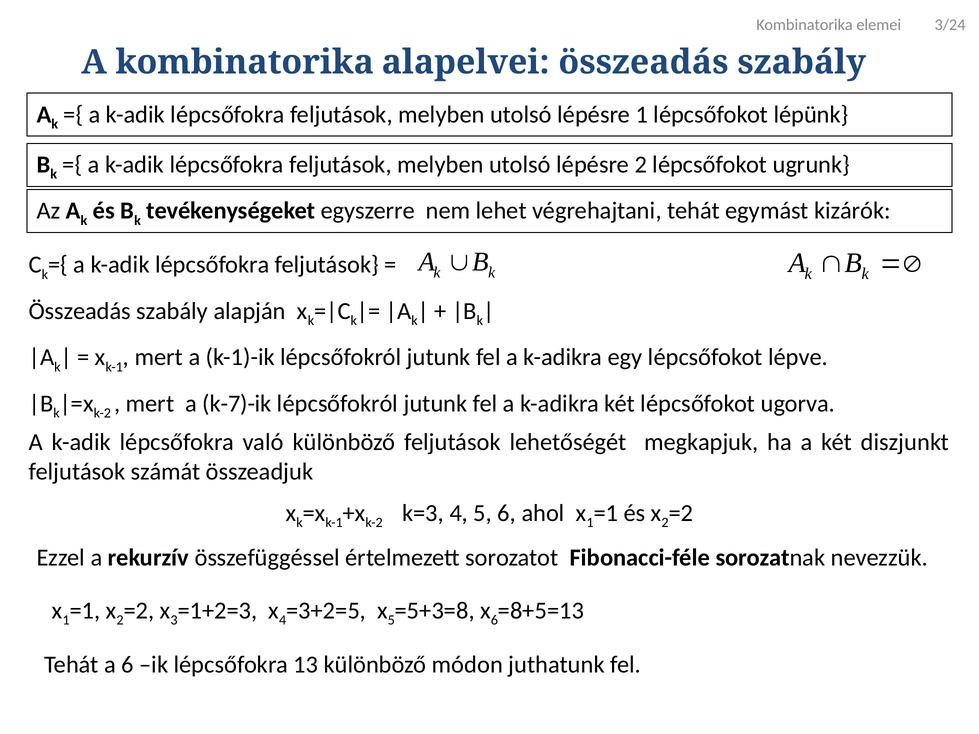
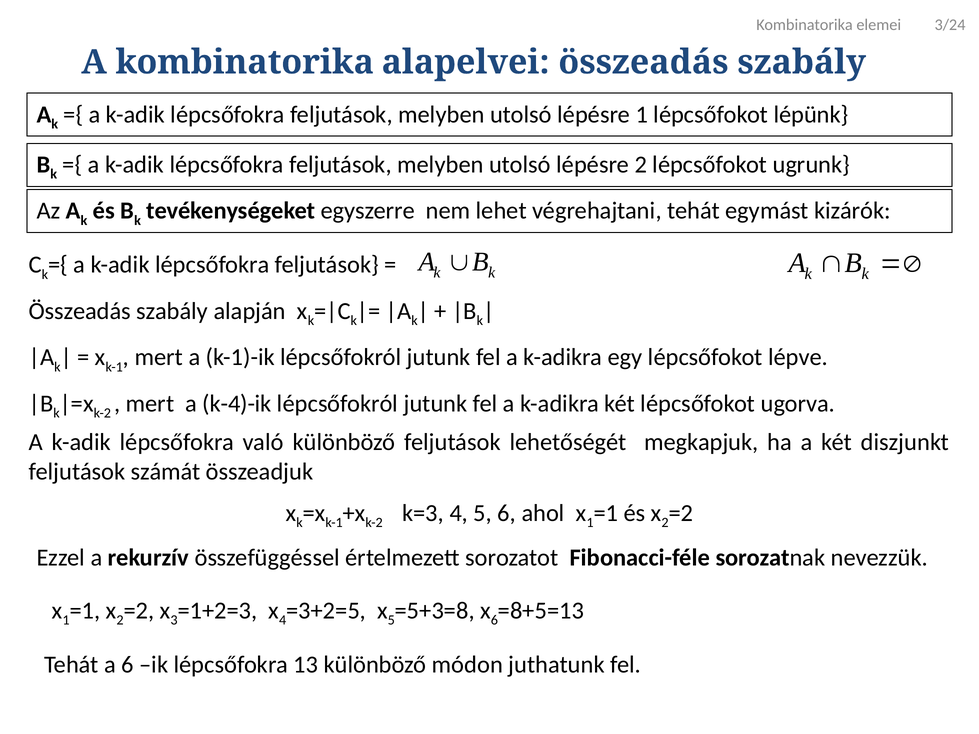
k-7)-ik: k-7)-ik -> k-4)-ik
